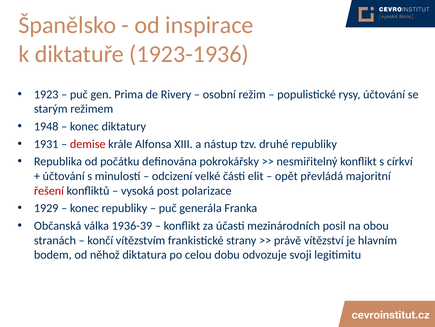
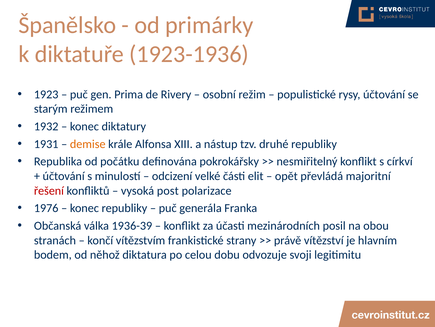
inspirace: inspirace -> primárky
1948: 1948 -> 1932
demise colour: red -> orange
1929: 1929 -> 1976
